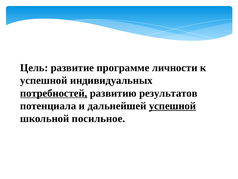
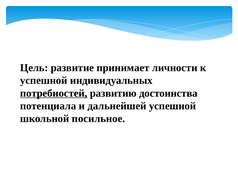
программе: программе -> принимает
результатов: результатов -> достоинства
успешной at (172, 106) underline: present -> none
